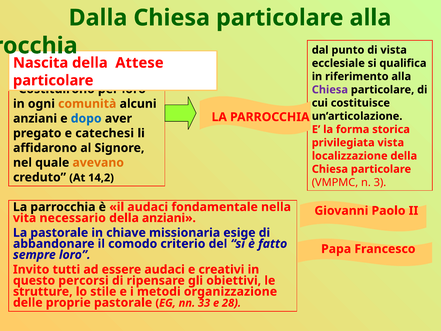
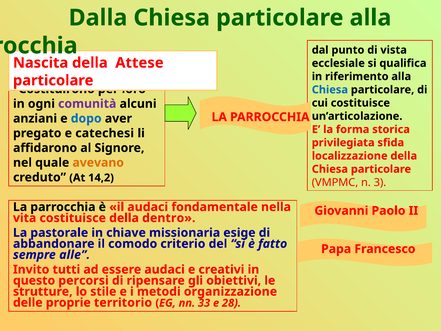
Chiesa at (330, 90) colour: purple -> blue
comunità colour: orange -> purple
privilegiata vista: vista -> sfida
vita necessario: necessario -> costituisce
della anziani: anziani -> dentro
sempre loro: loro -> alle
proprie pastorale: pastorale -> territorio
